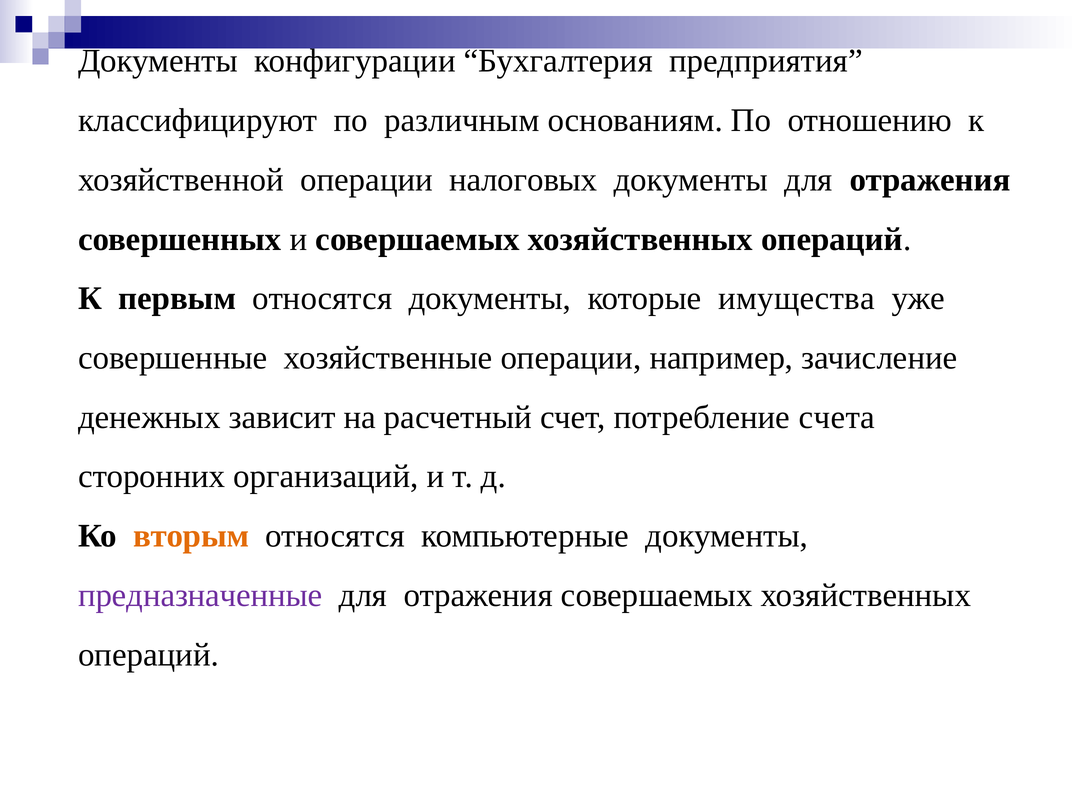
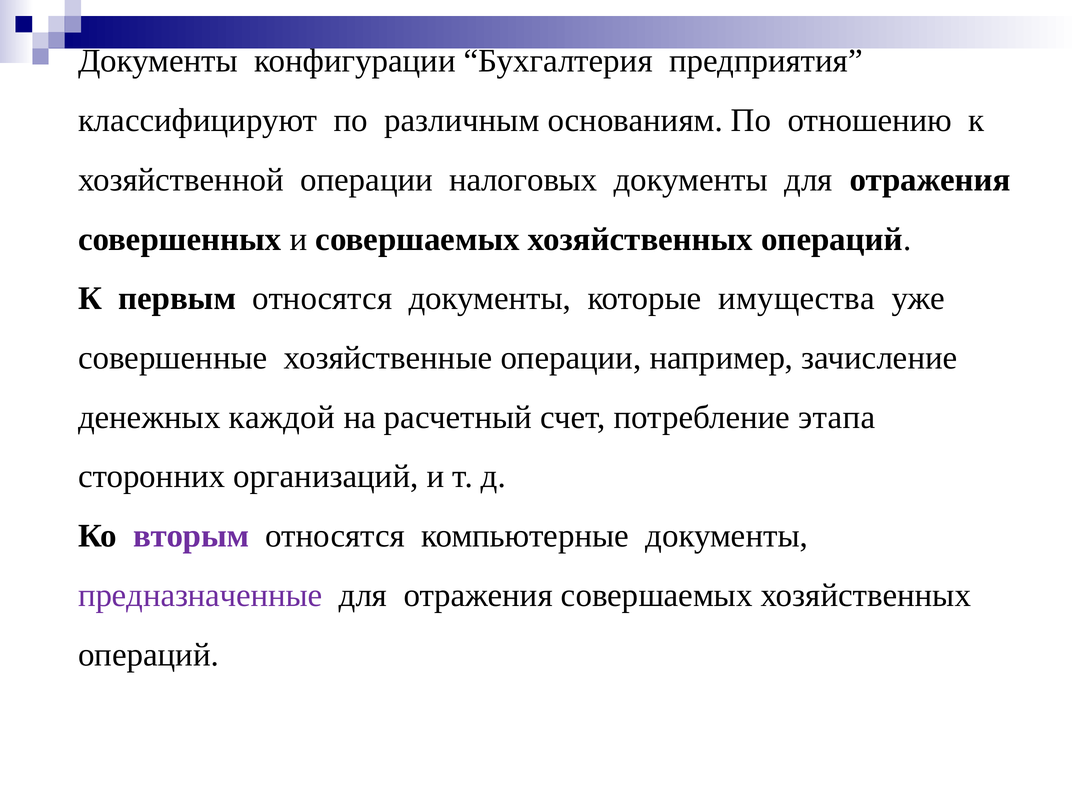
зависит: зависит -> каждой
счета: счета -> этапа
вторым colour: orange -> purple
